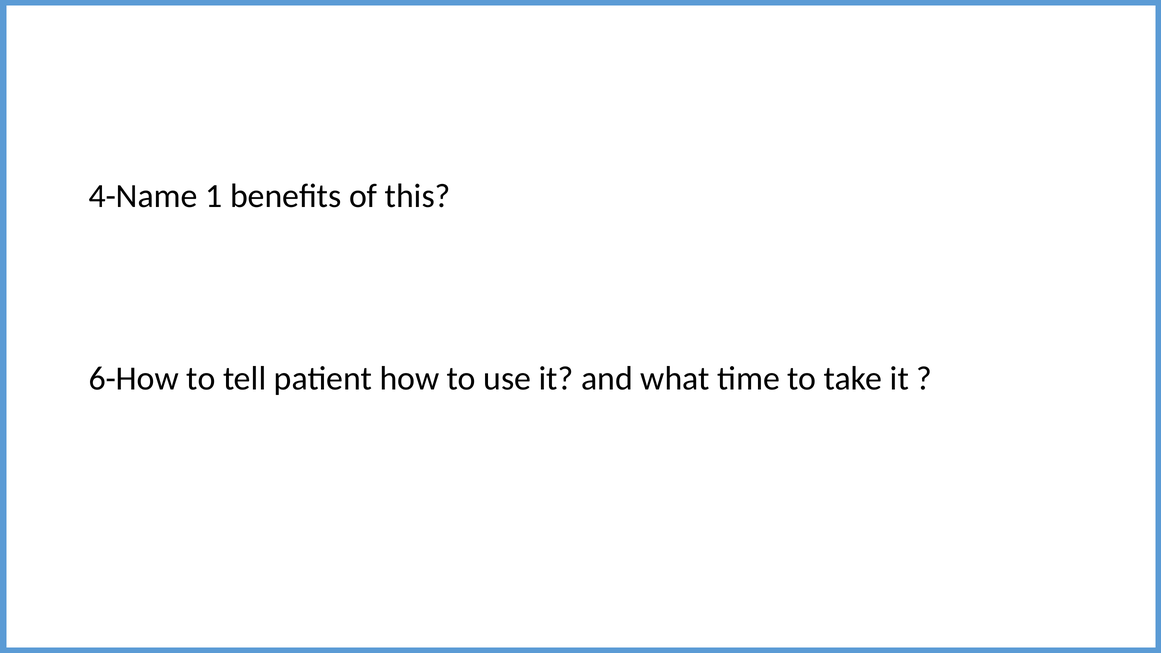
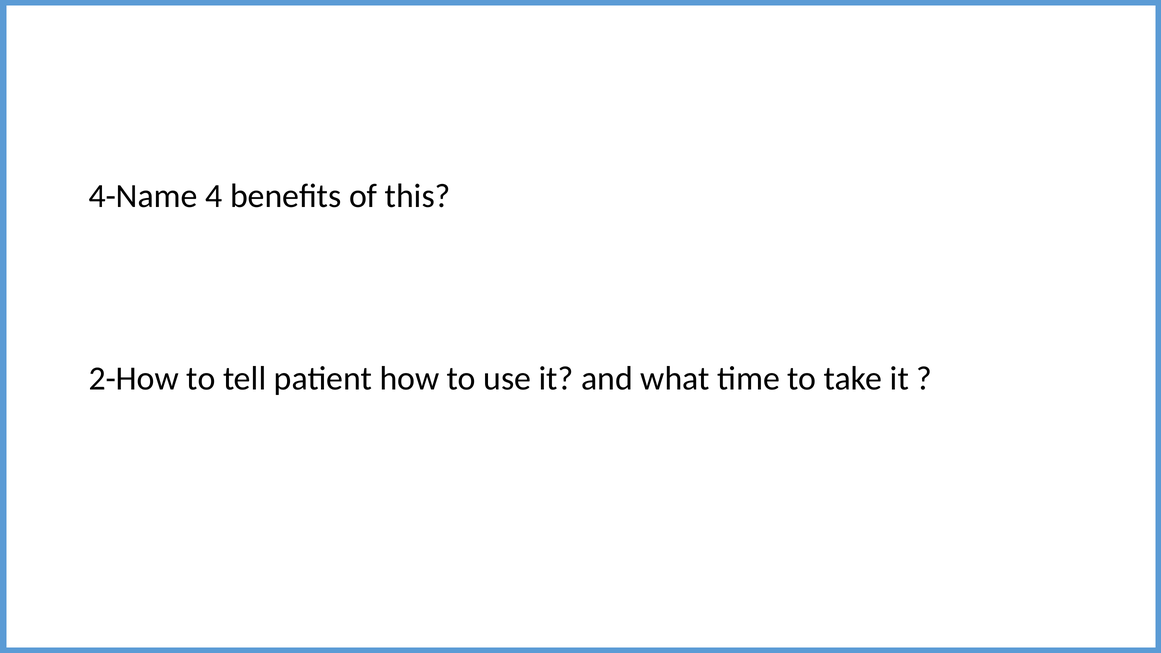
1: 1 -> 4
6-How: 6-How -> 2-How
